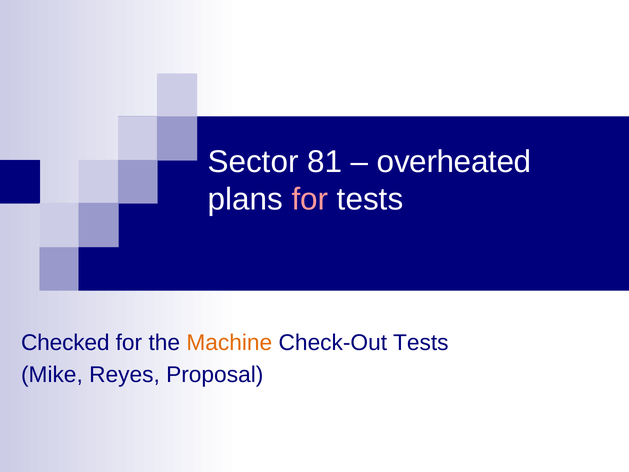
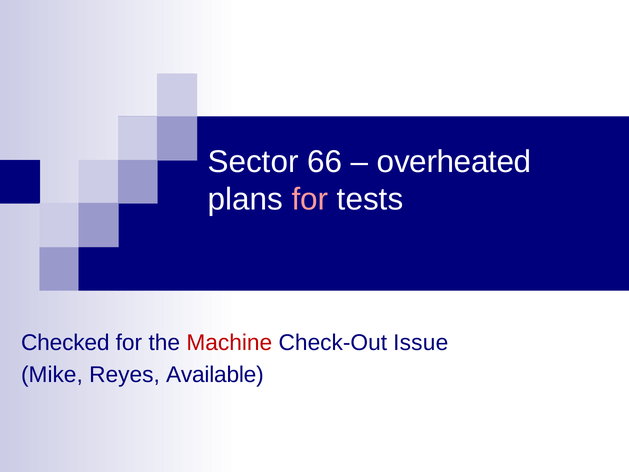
81: 81 -> 66
Machine colour: orange -> red
Check-Out Tests: Tests -> Issue
Proposal: Proposal -> Available
